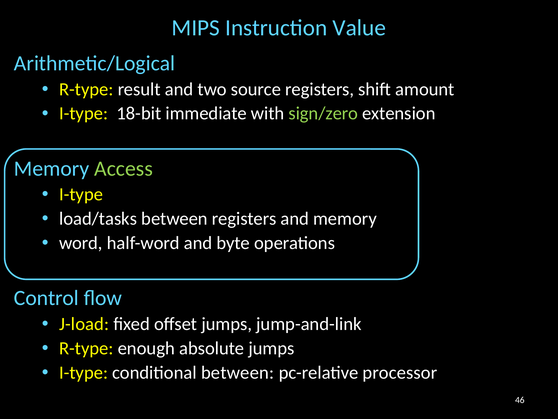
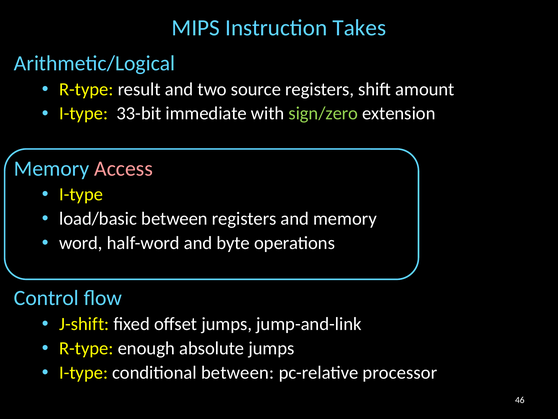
Value: Value -> Takes
18-bit: 18-bit -> 33-bit
Access colour: light green -> pink
load/tasks: load/tasks -> load/basic
J-load: J-load -> J-shift
